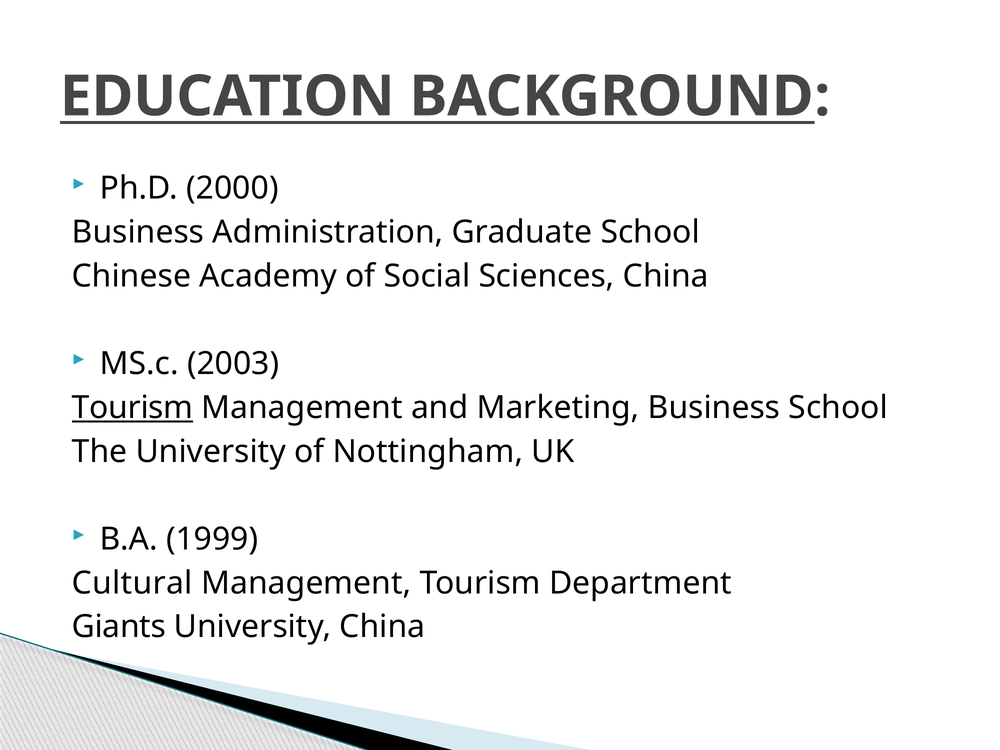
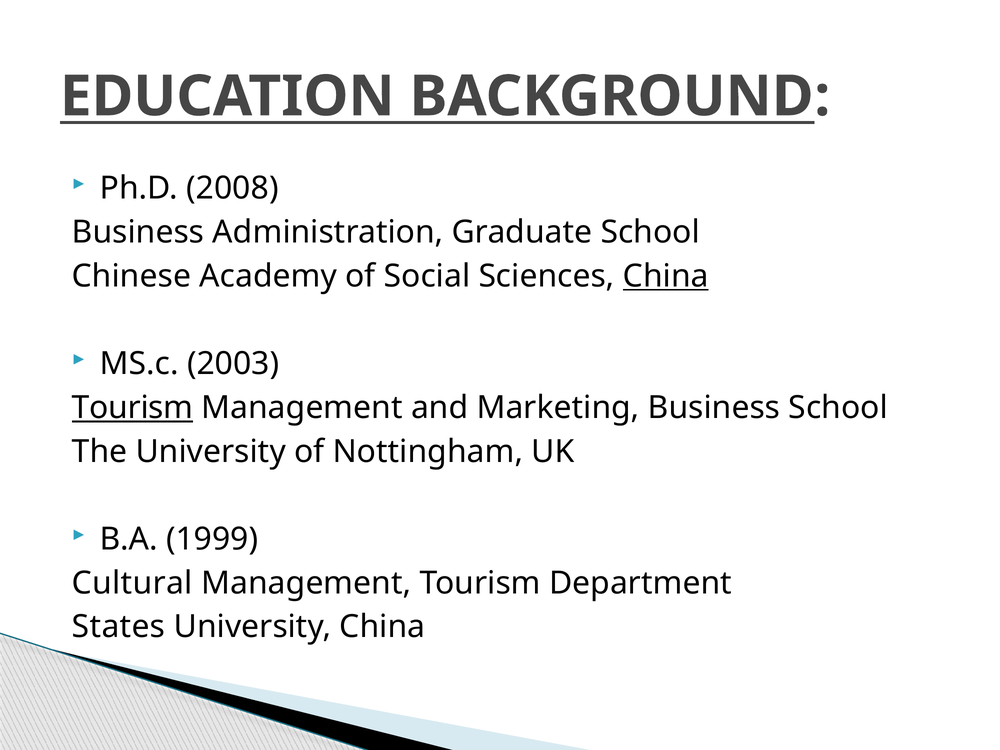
2000: 2000 -> 2008
China at (666, 276) underline: none -> present
Giants: Giants -> States
